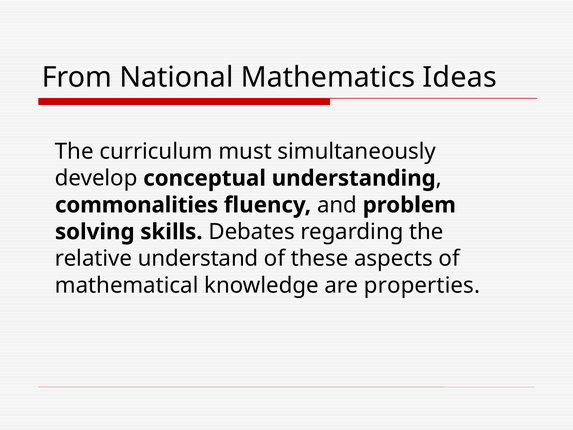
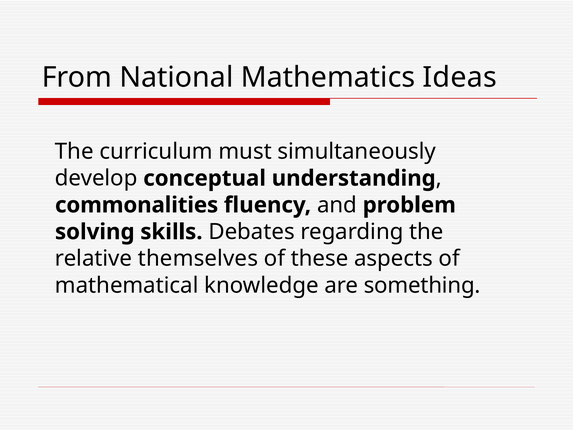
understand: understand -> themselves
properties: properties -> something
